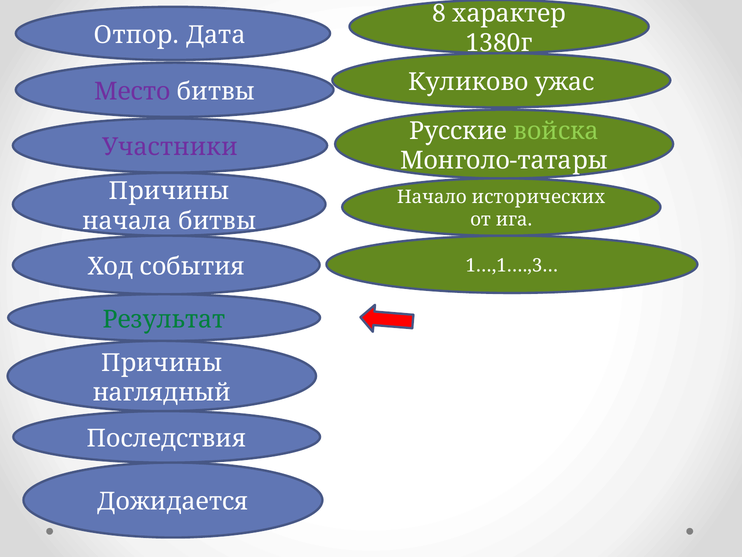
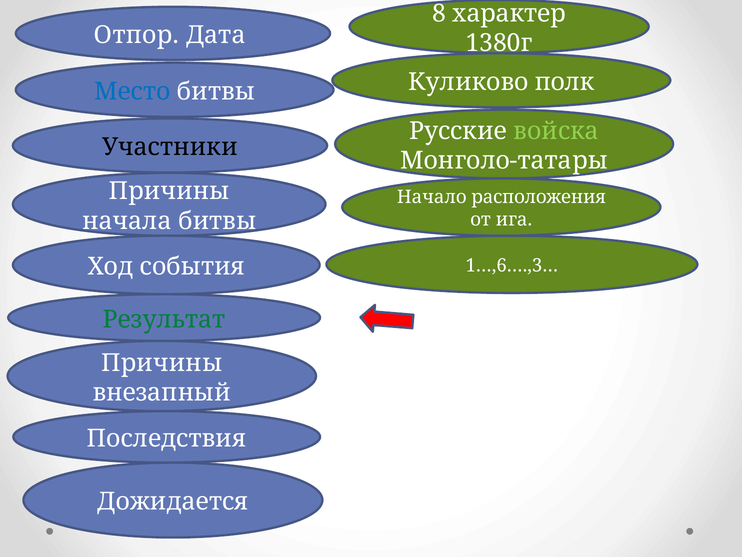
ужас: ужас -> полк
Место colour: purple -> blue
Участники colour: purple -> black
исторических: исторических -> расположения
1…,1….,3…: 1…,1….,3… -> 1…,6….,3…
наглядный: наглядный -> внезапный
